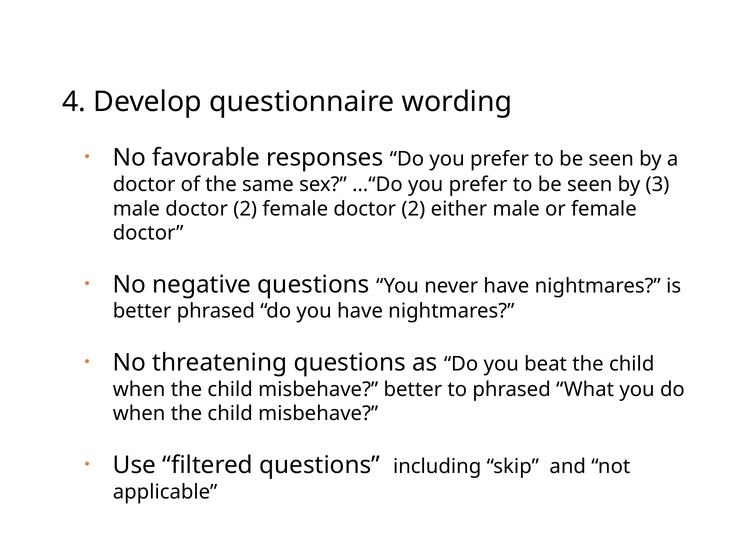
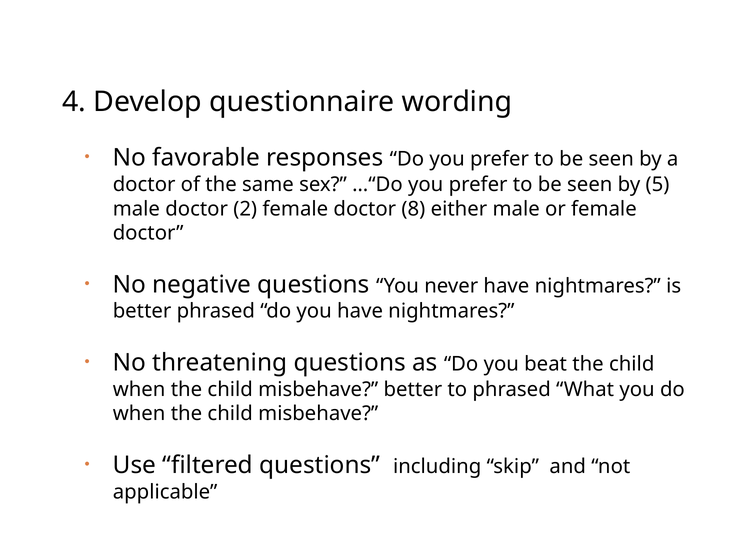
3: 3 -> 5
female doctor 2: 2 -> 8
